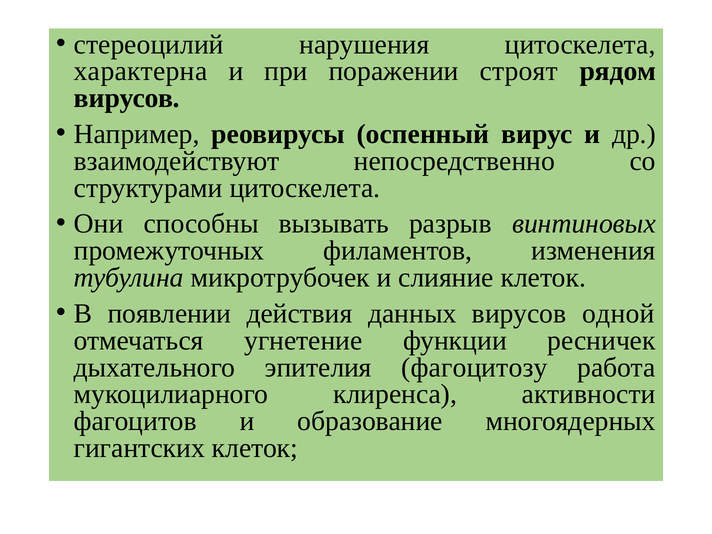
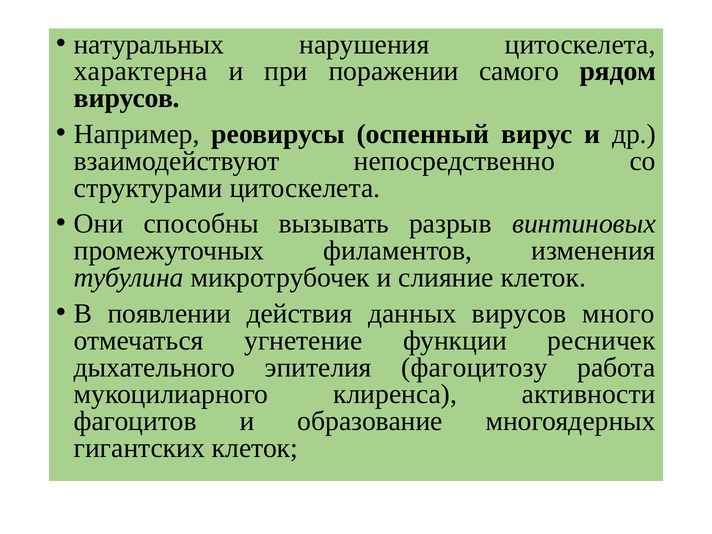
стереоцилий: стереоцилий -> натуральных
строят: строят -> самого
одной: одной -> много
